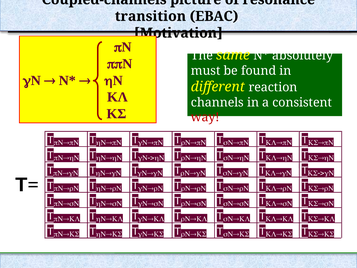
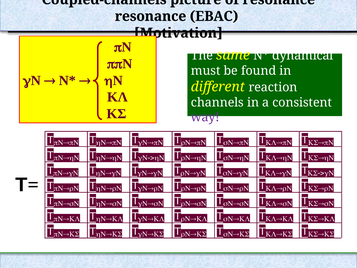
transition at (150, 16): transition -> resonance
absolutely: absolutely -> dynamical
way colour: red -> purple
